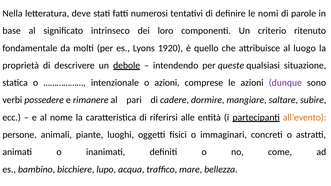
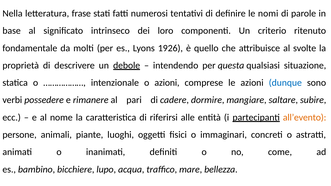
deve: deve -> frase
1920: 1920 -> 1926
luogo: luogo -> svolte
queste: queste -> questa
dunque colour: purple -> blue
